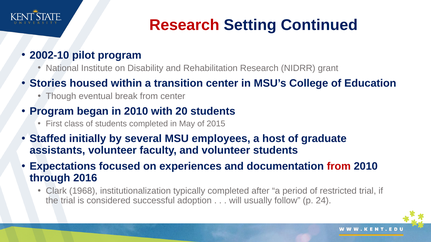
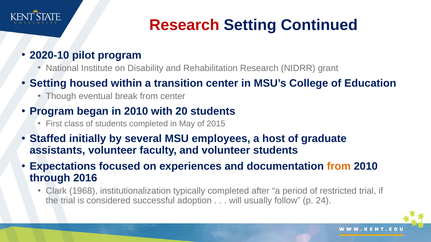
2002-10: 2002-10 -> 2020-10
Stories at (48, 83): Stories -> Setting
from at (339, 167) colour: red -> orange
